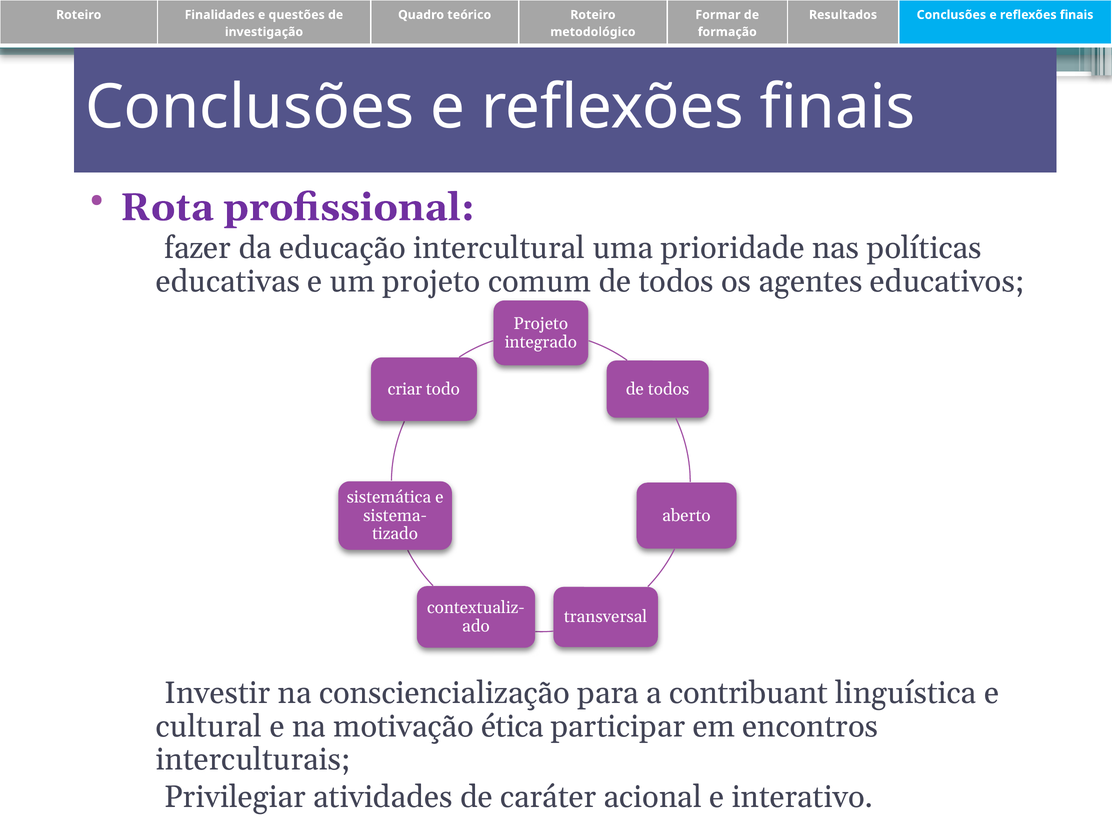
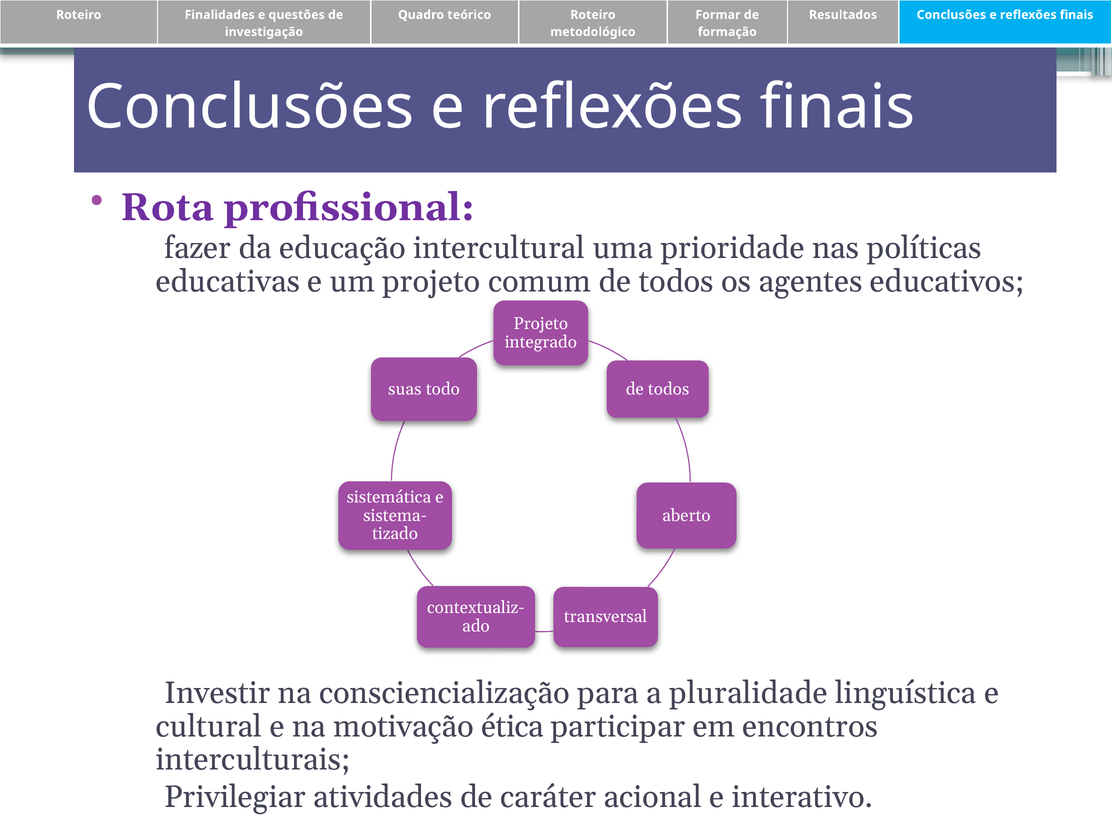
criar: criar -> suas
contribuant: contribuant -> pluralidade
